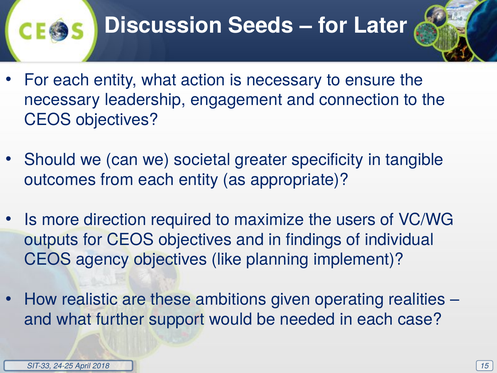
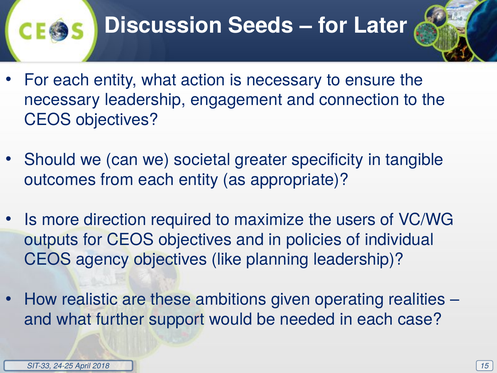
findings: findings -> policies
planning implement: implement -> leadership
